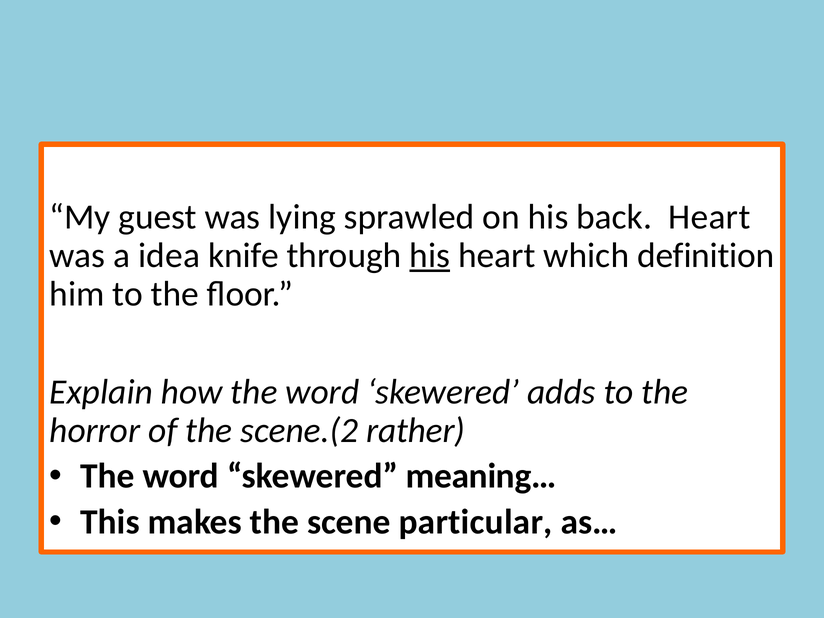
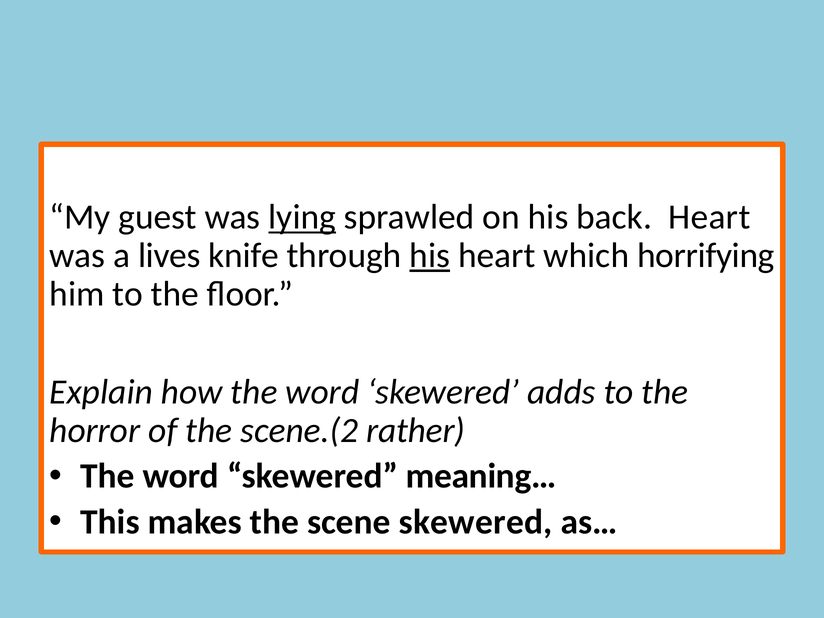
lying underline: none -> present
idea: idea -> lives
definition: definition -> horrifying
scene particular: particular -> skewered
